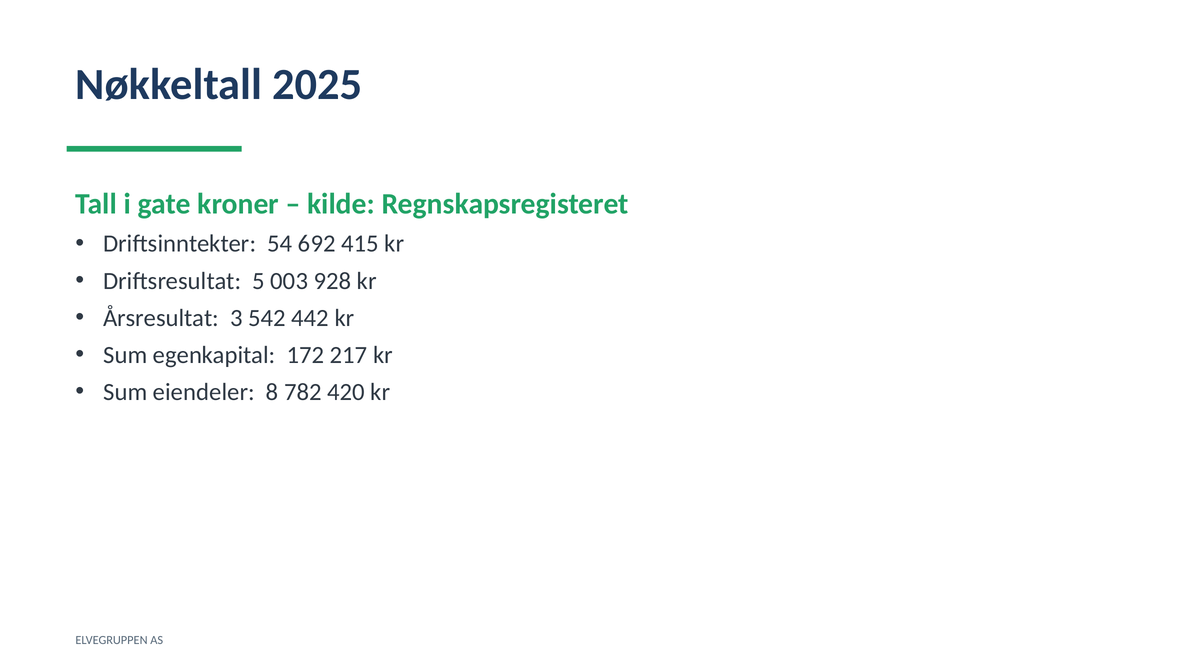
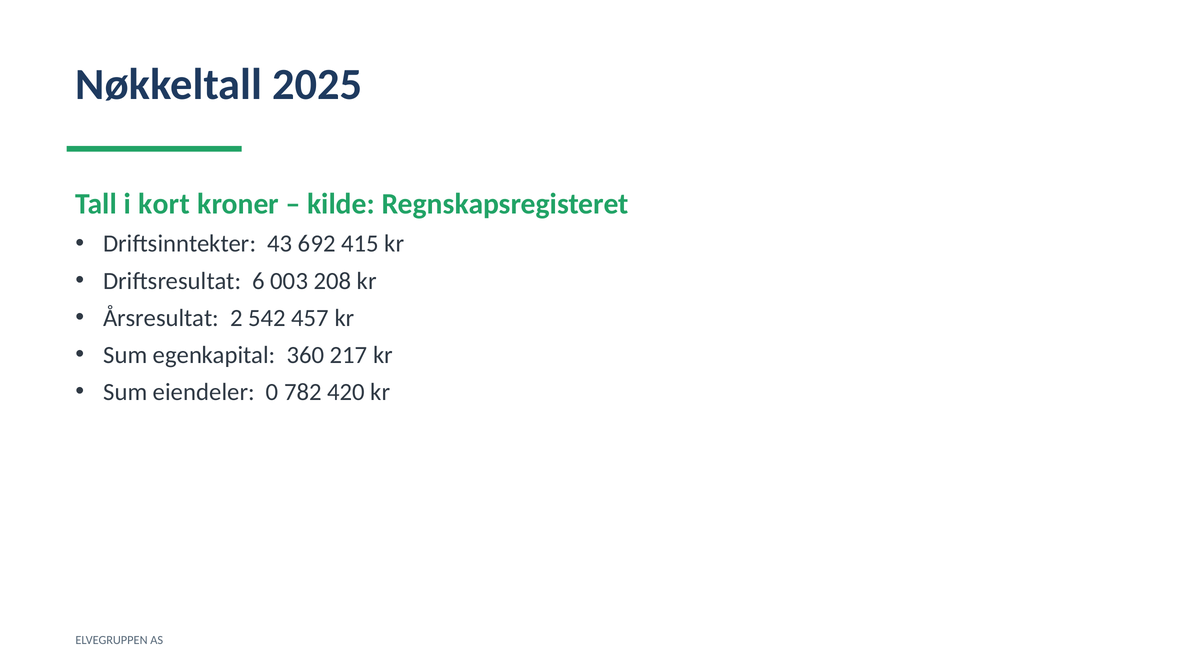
gate: gate -> kort
54: 54 -> 43
5: 5 -> 6
928: 928 -> 208
3: 3 -> 2
442: 442 -> 457
172: 172 -> 360
8: 8 -> 0
